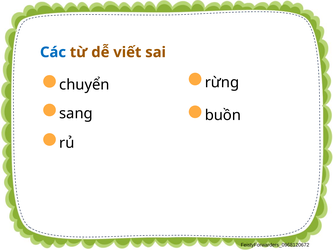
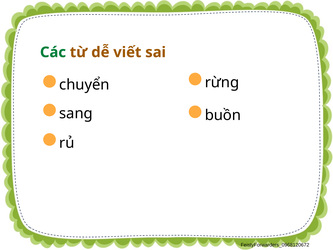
Các colour: blue -> green
